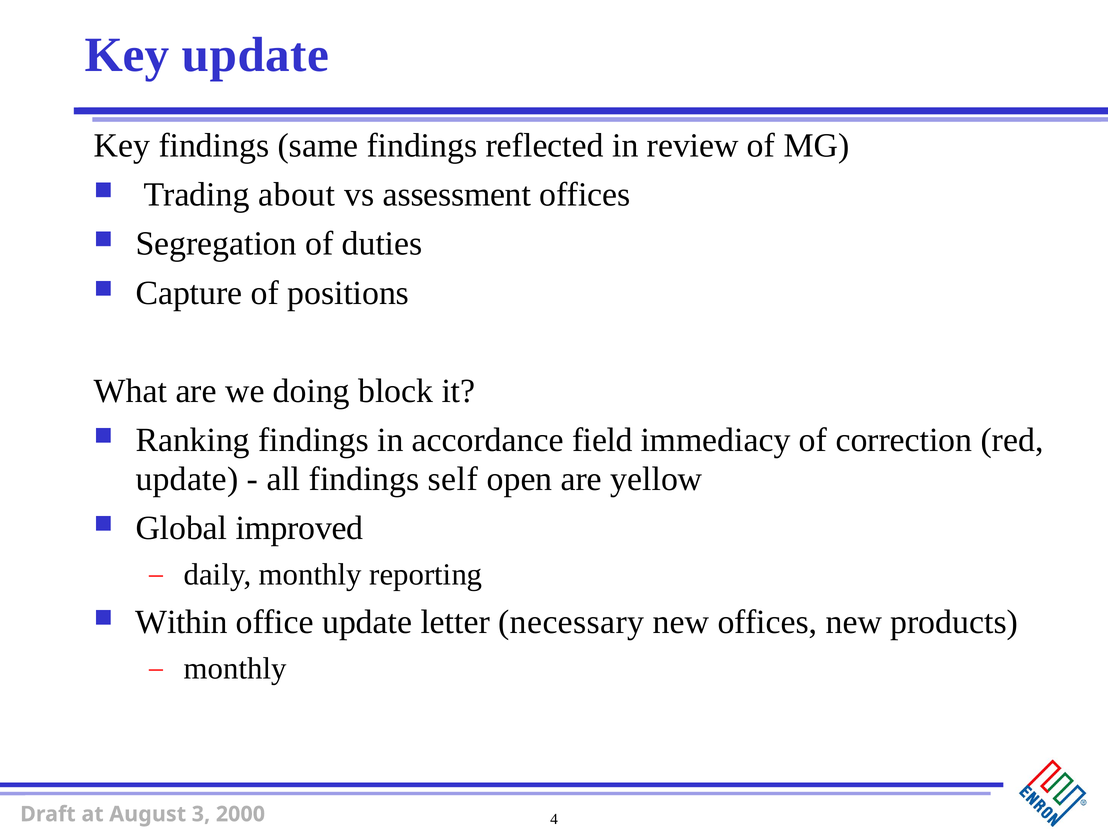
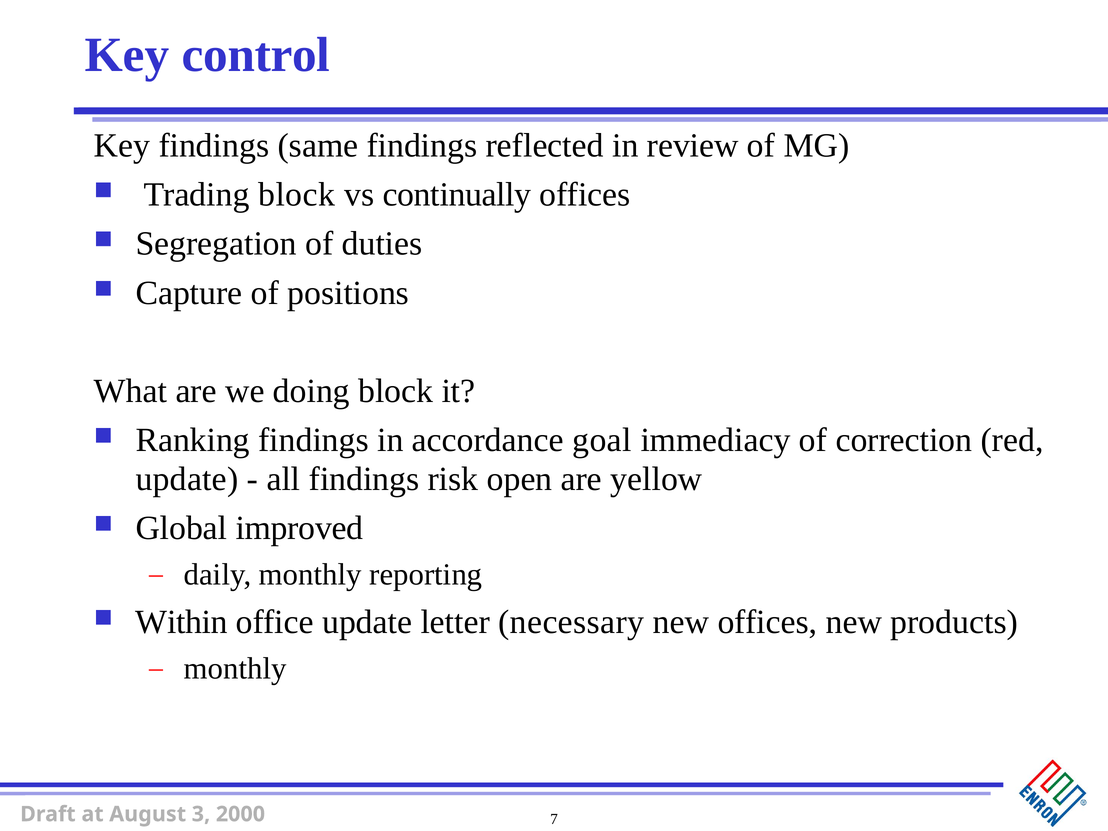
Key update: update -> control
Trading about: about -> block
assessment: assessment -> continually
field: field -> goal
self: self -> risk
4: 4 -> 7
